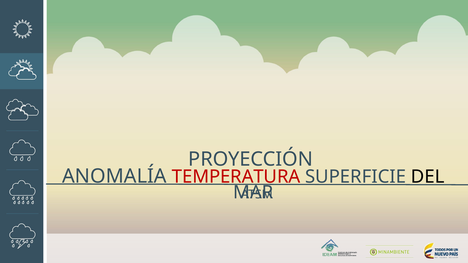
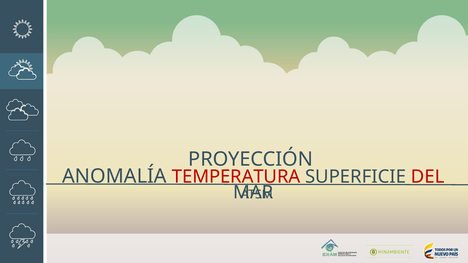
DEL colour: black -> red
